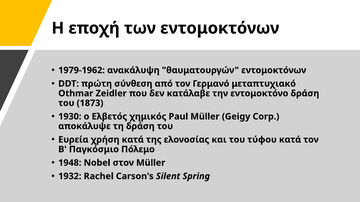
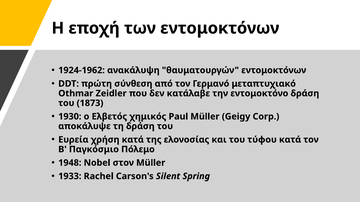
1979-1962: 1979-1962 -> 1924-1962
1932: 1932 -> 1933
